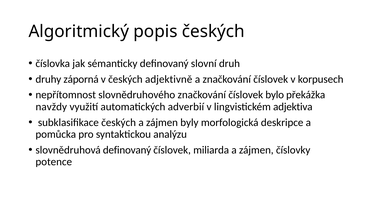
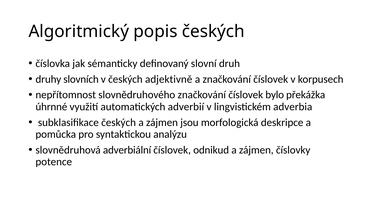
záporná: záporná -> slovních
navždy: navždy -> úhrnné
adjektiva: adjektiva -> adverbia
byly: byly -> jsou
slovnědruhová definovaný: definovaný -> adverbiální
miliarda: miliarda -> odnikud
